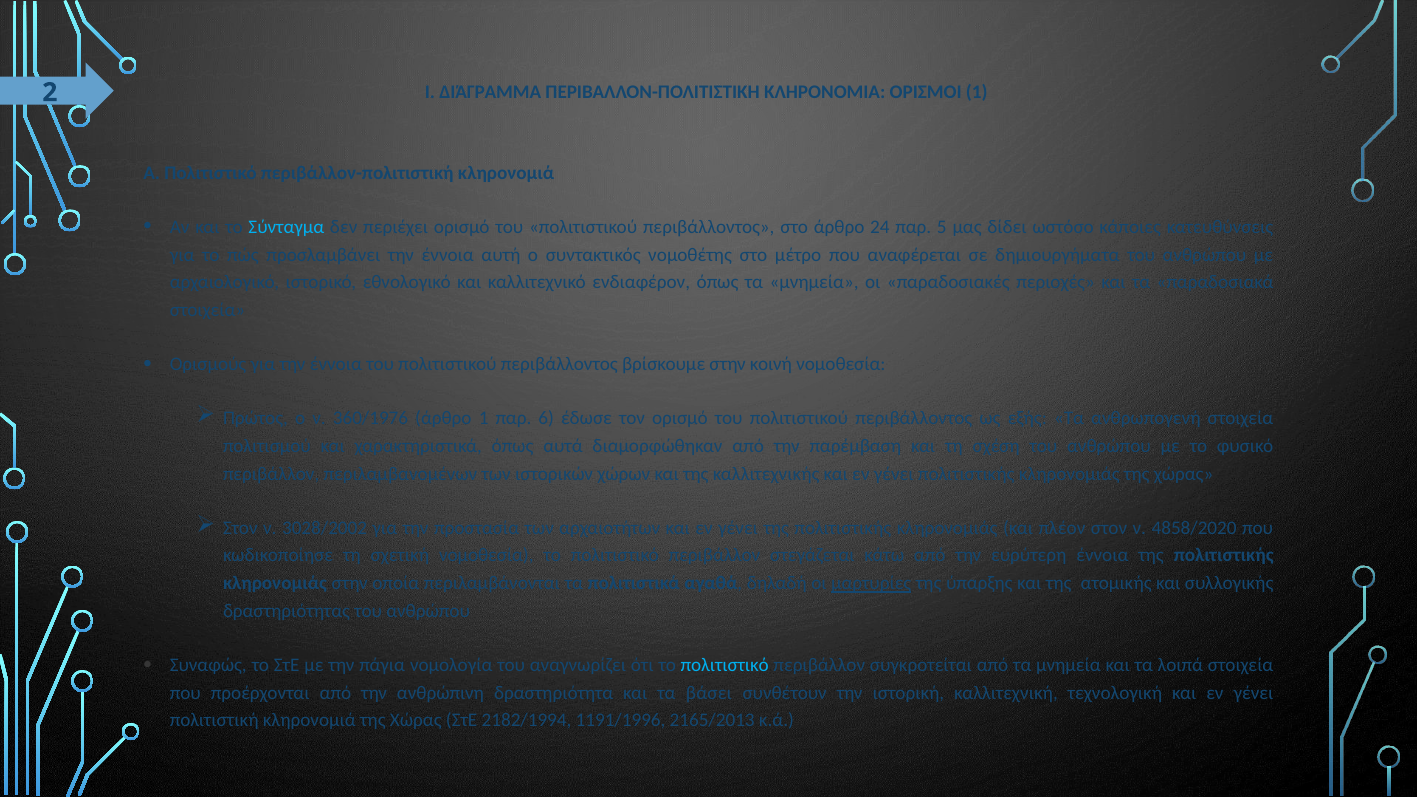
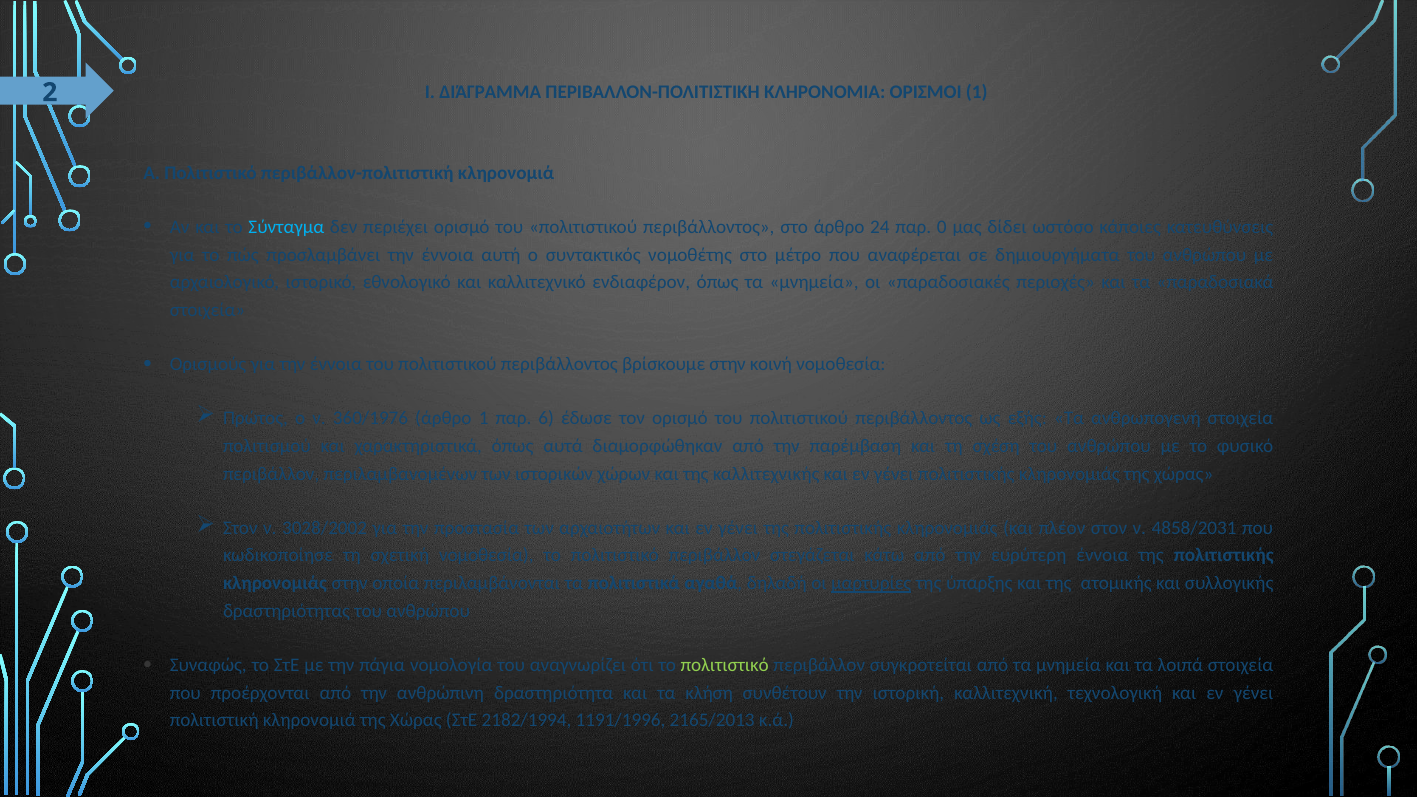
5: 5 -> 0
4858/2020: 4858/2020 -> 4858/2031
πολιτιστικό at (725, 665) colour: light blue -> light green
βάσει: βάσει -> κλήση
